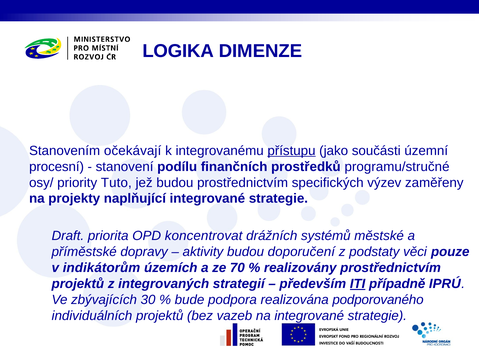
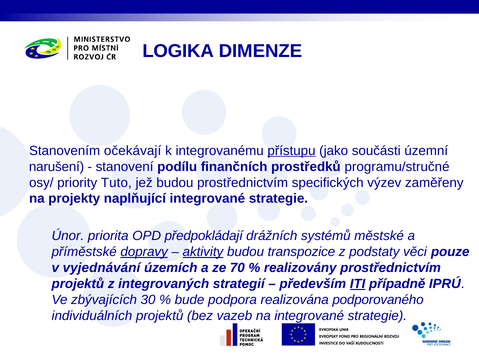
procesní: procesní -> narušení
Draft: Draft -> Únor
koncentrovat: koncentrovat -> předpokládají
dopravy underline: none -> present
aktivity underline: none -> present
doporučení: doporučení -> transpozice
indikátorům: indikátorům -> vyjednávání
